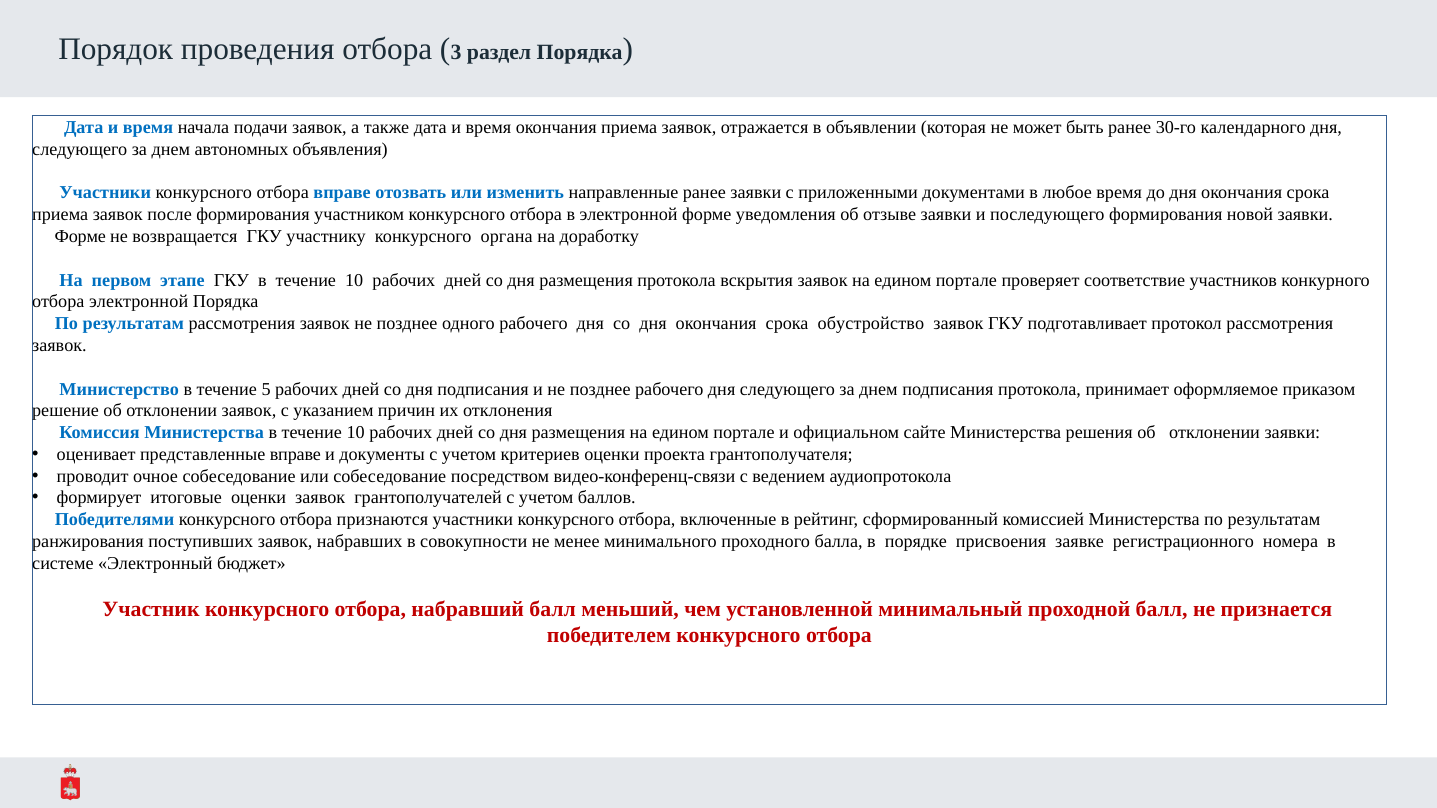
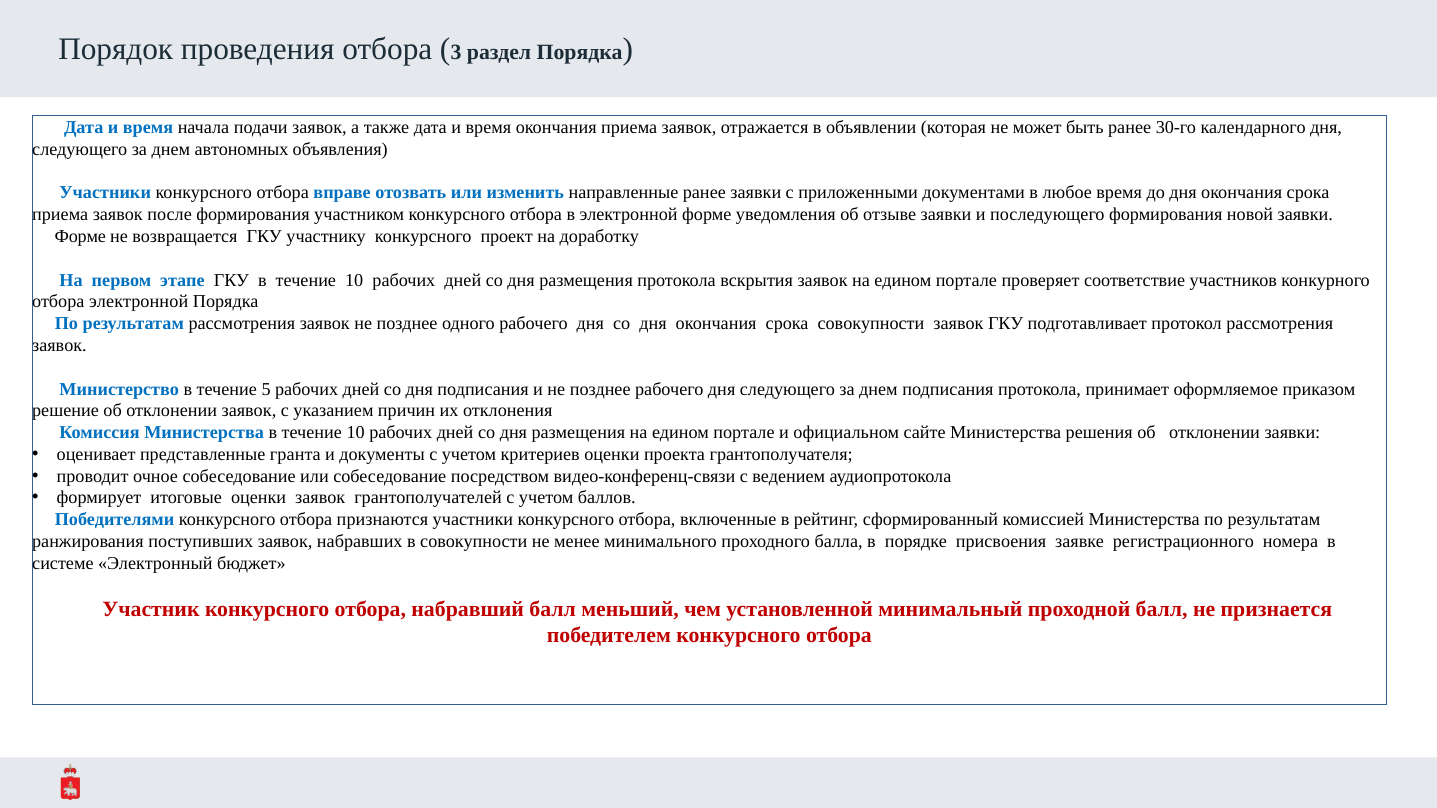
органа: органа -> проект
срока обустройство: обустройство -> совокупности
представленные вправе: вправе -> гранта
